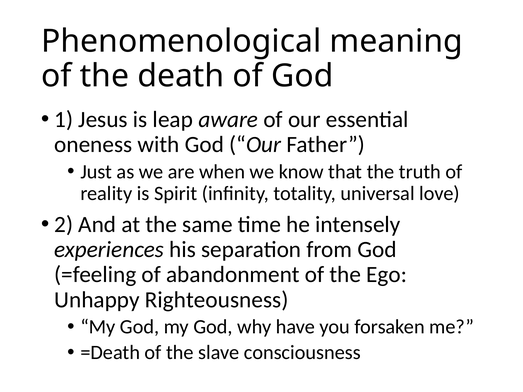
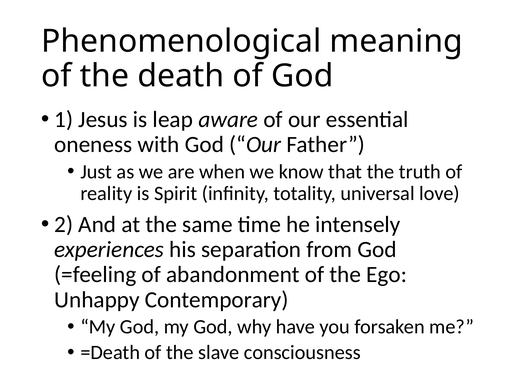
Righteousness: Righteousness -> Contemporary
